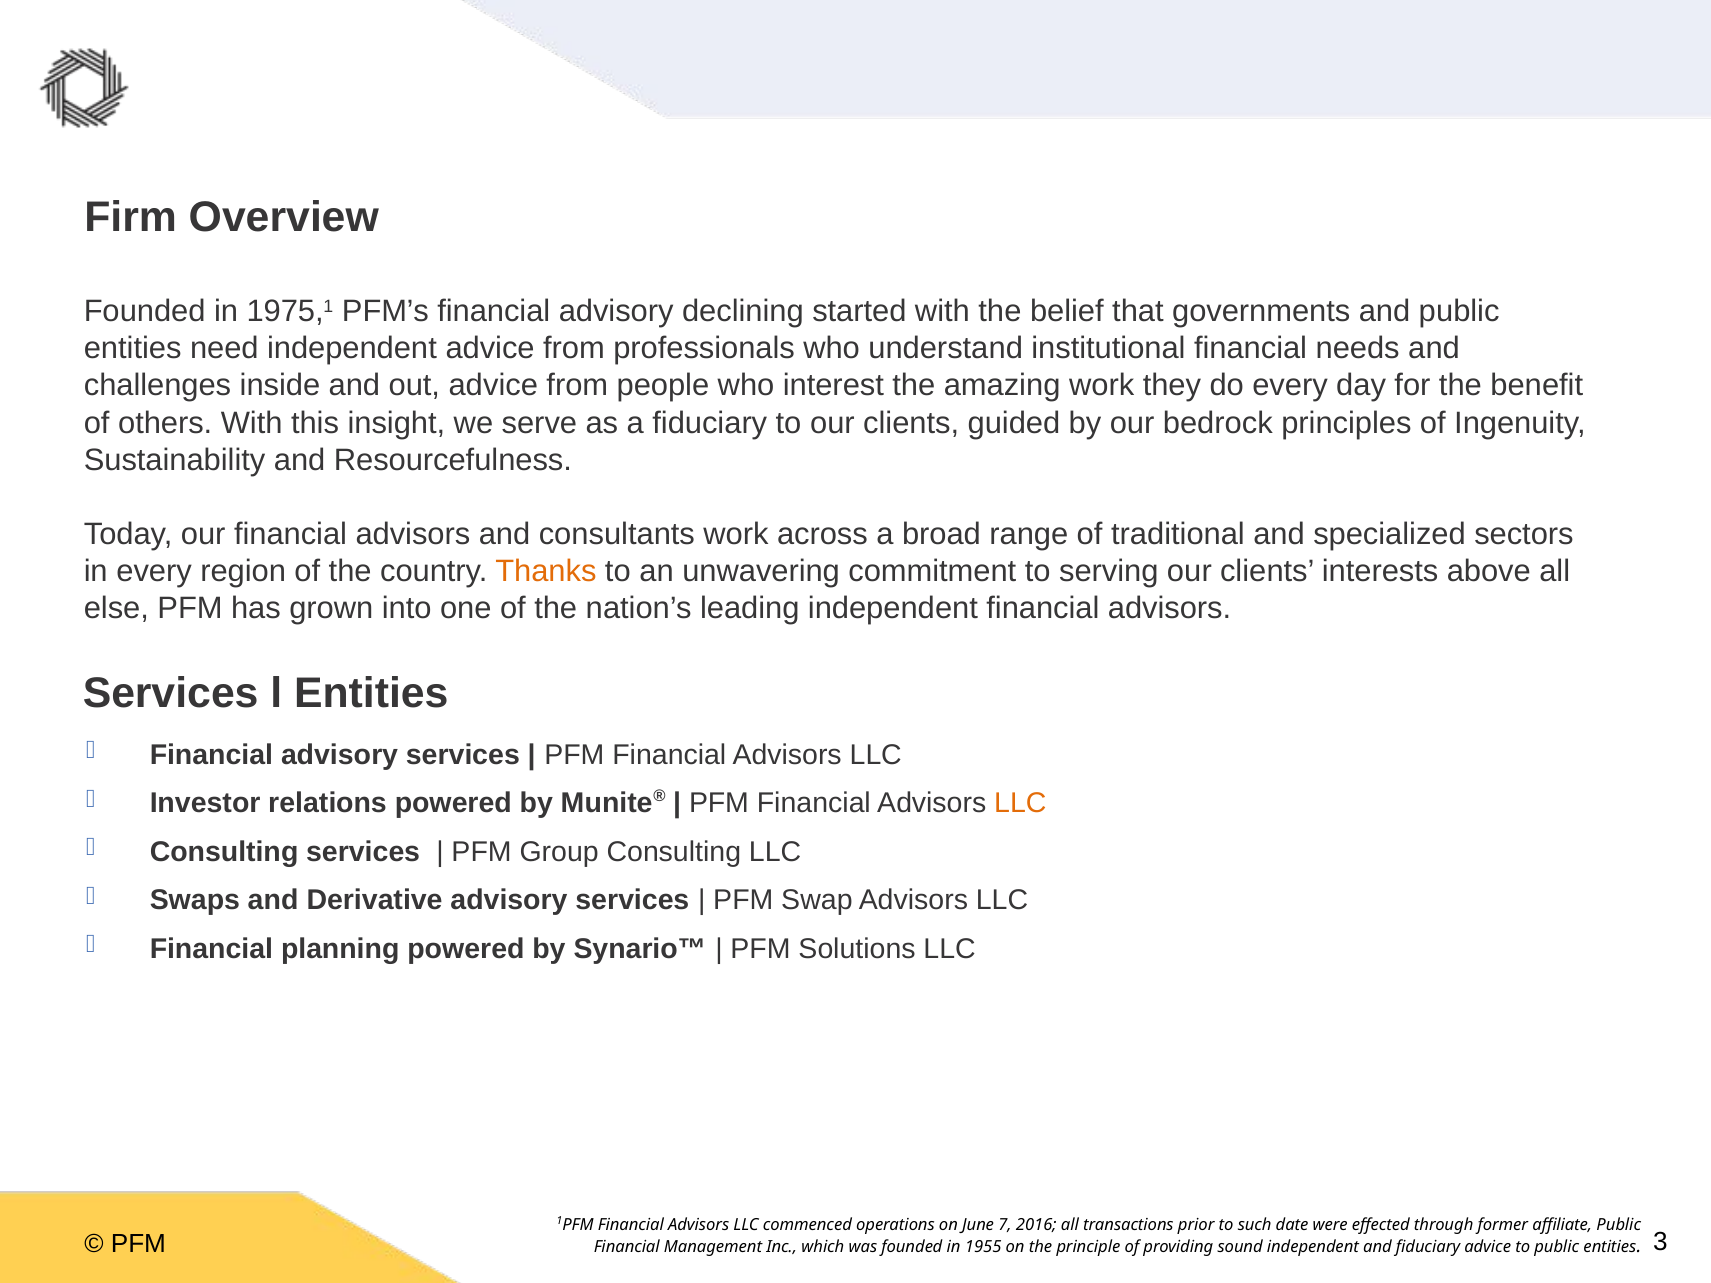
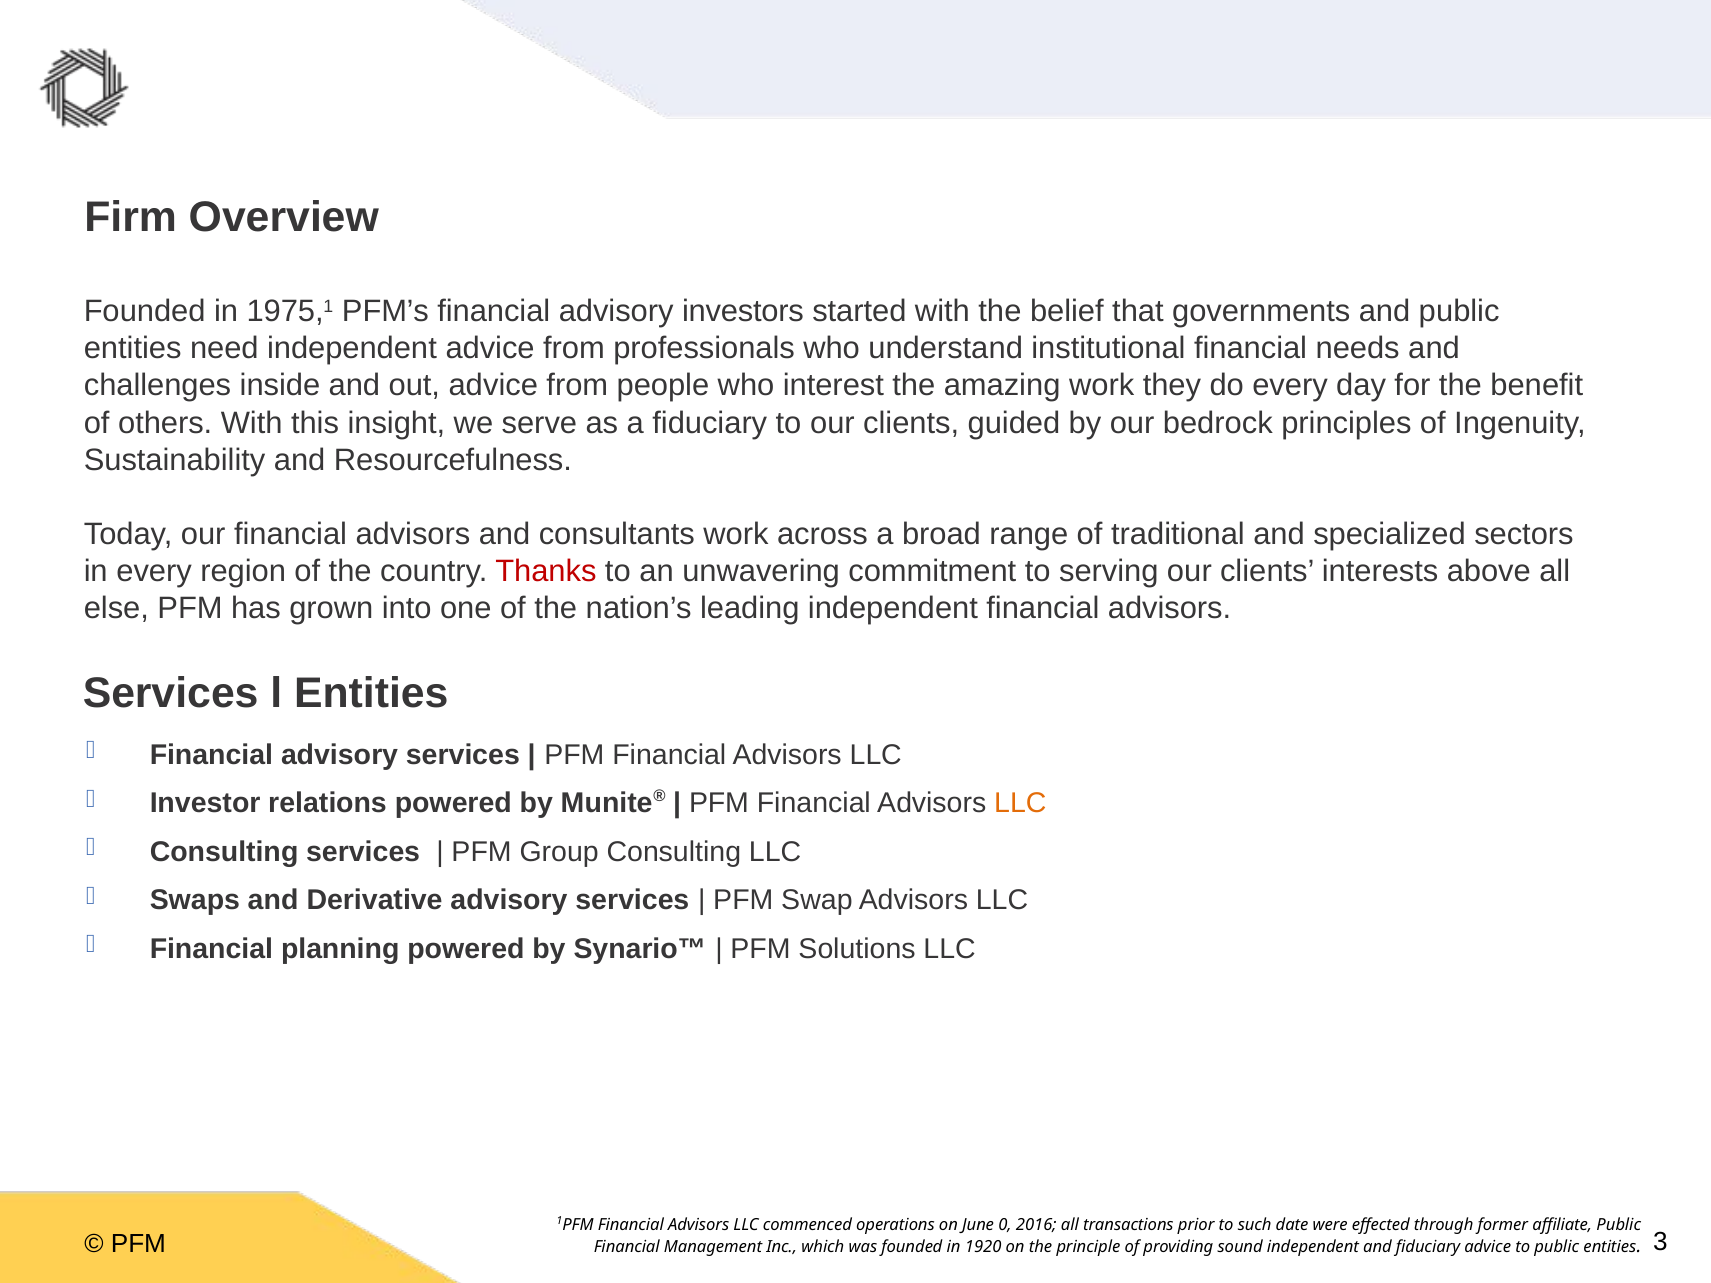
declining: declining -> investors
Thanks colour: orange -> red
7: 7 -> 0
1955: 1955 -> 1920
